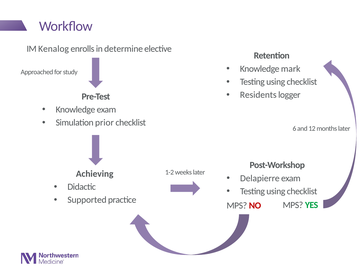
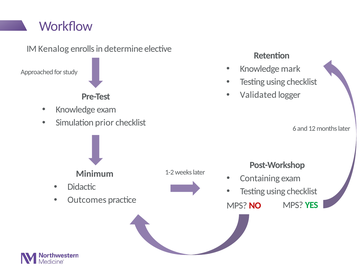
Residents: Residents -> Validated
Achieving: Achieving -> Minimum
Delapierre: Delapierre -> Containing
Supported: Supported -> Outcomes
